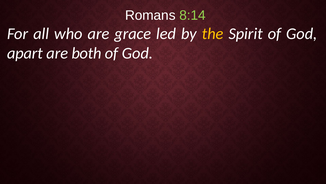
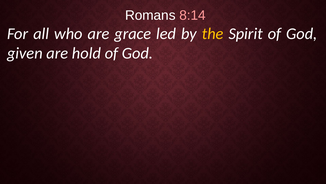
8:14 colour: light green -> pink
apart: apart -> given
both: both -> hold
